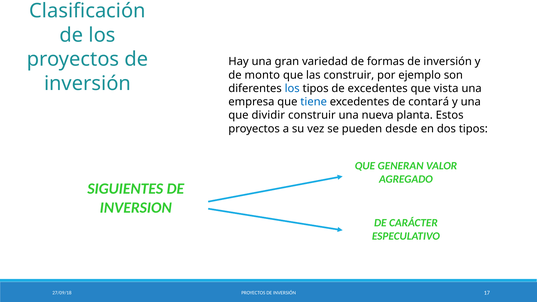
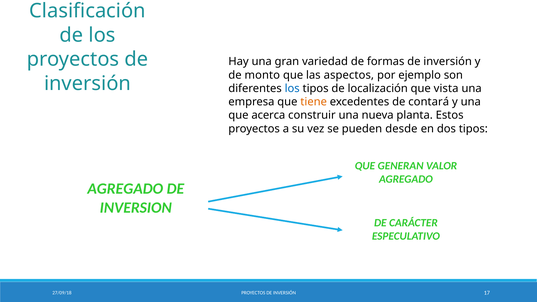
las construir: construir -> aspectos
de excedentes: excedentes -> localización
tiene colour: blue -> orange
dividir: dividir -> acerca
SIGUIENTES at (125, 189): SIGUIENTES -> AGREGADO
